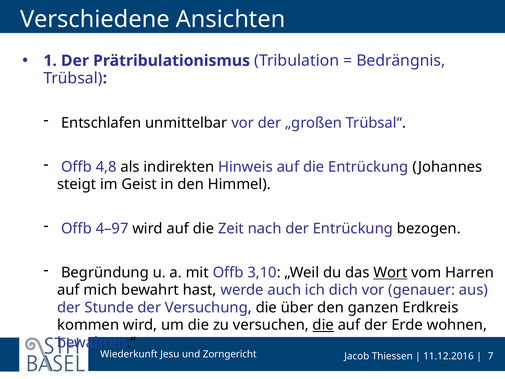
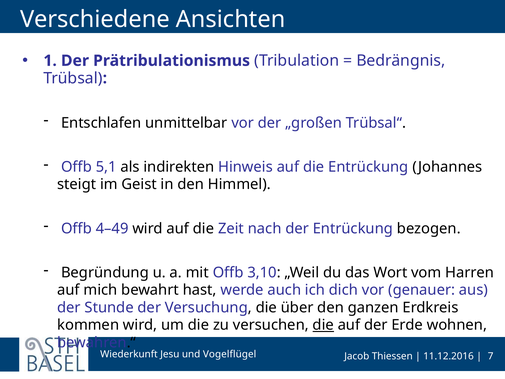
4,8: 4,8 -> 5,1
4–97: 4–97 -> 4–49
Wort underline: present -> none
Zorngericht: Zorngericht -> Vogelflügel
